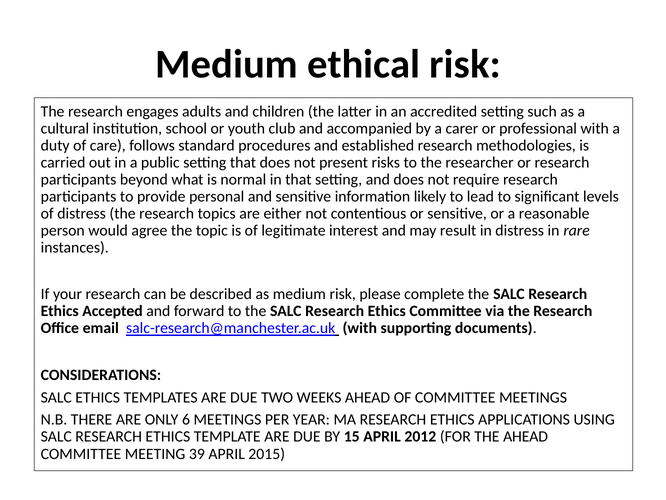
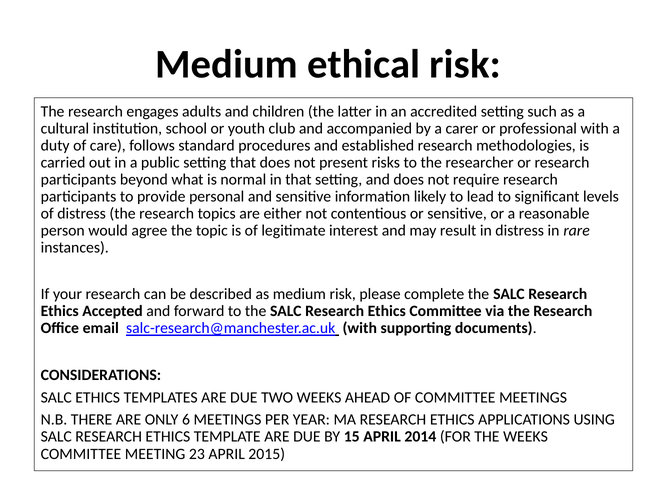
2012: 2012 -> 2014
THE AHEAD: AHEAD -> WEEKS
39: 39 -> 23
